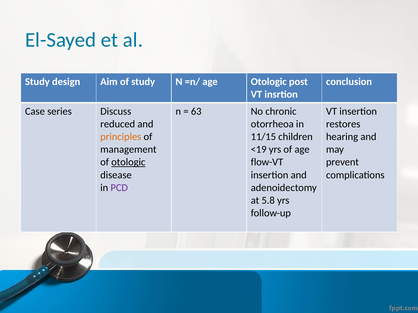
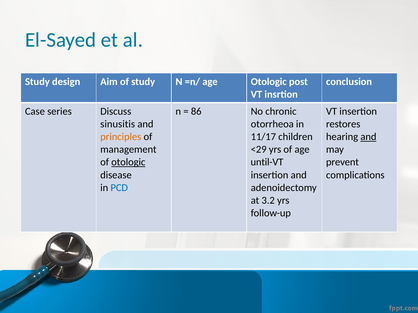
63: 63 -> 86
reduced: reduced -> sinusitis
11/15: 11/15 -> 11/17
and at (368, 137) underline: none -> present
<19: <19 -> <29
flow-VT: flow-VT -> until-VT
PCD colour: purple -> blue
5.8: 5.8 -> 3.2
